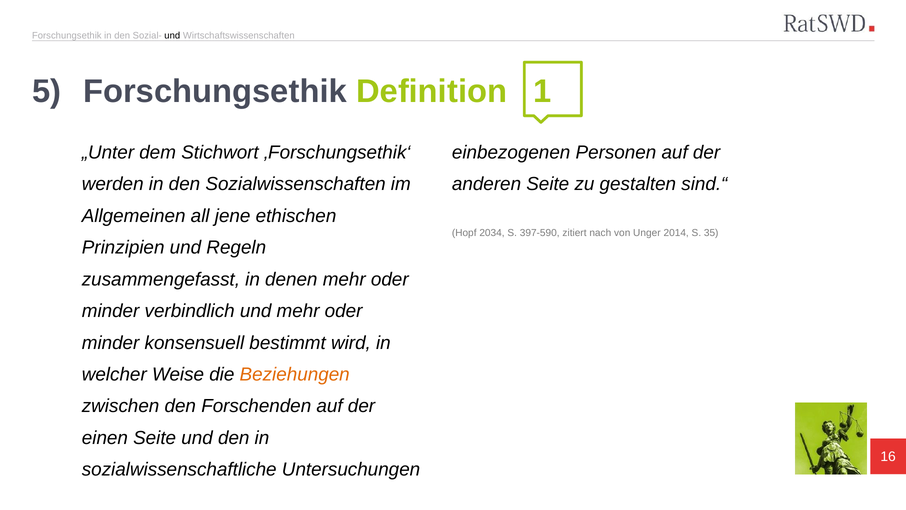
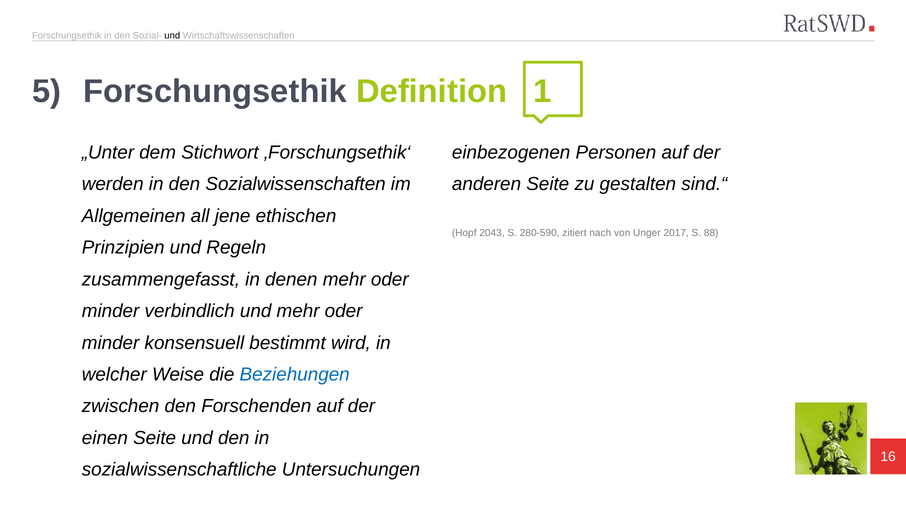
2034: 2034 -> 2043
397-590: 397-590 -> 280-590
2014: 2014 -> 2017
35: 35 -> 88
Beziehungen colour: orange -> blue
